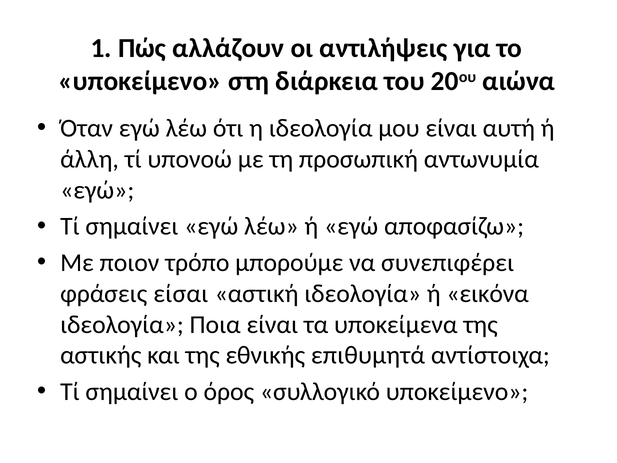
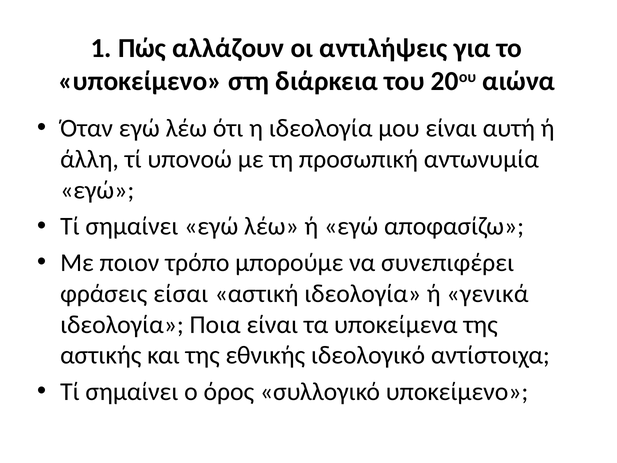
εικόνα: εικόνα -> γενικά
επιθυμητά: επιθυμητά -> ιδεολογικό
